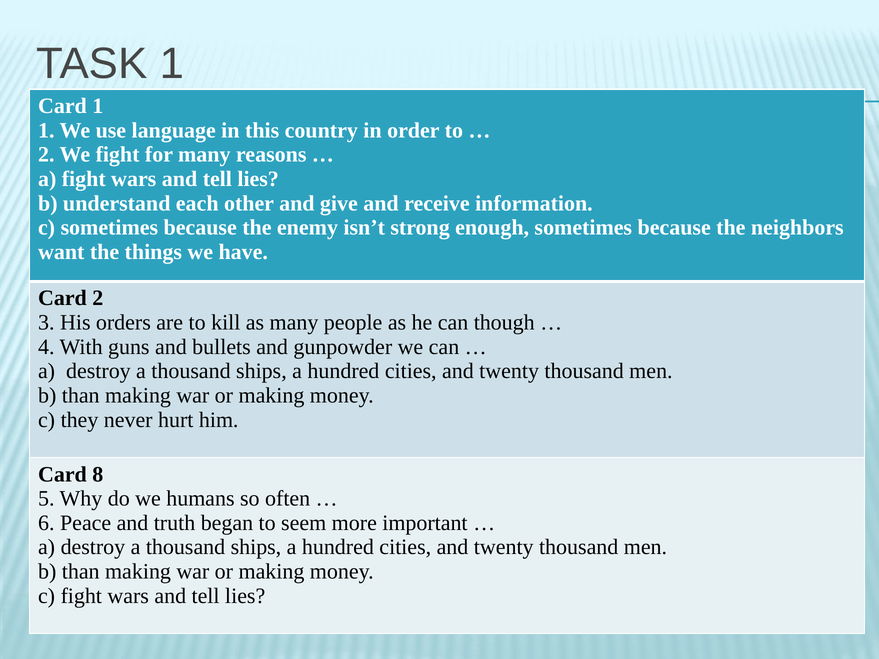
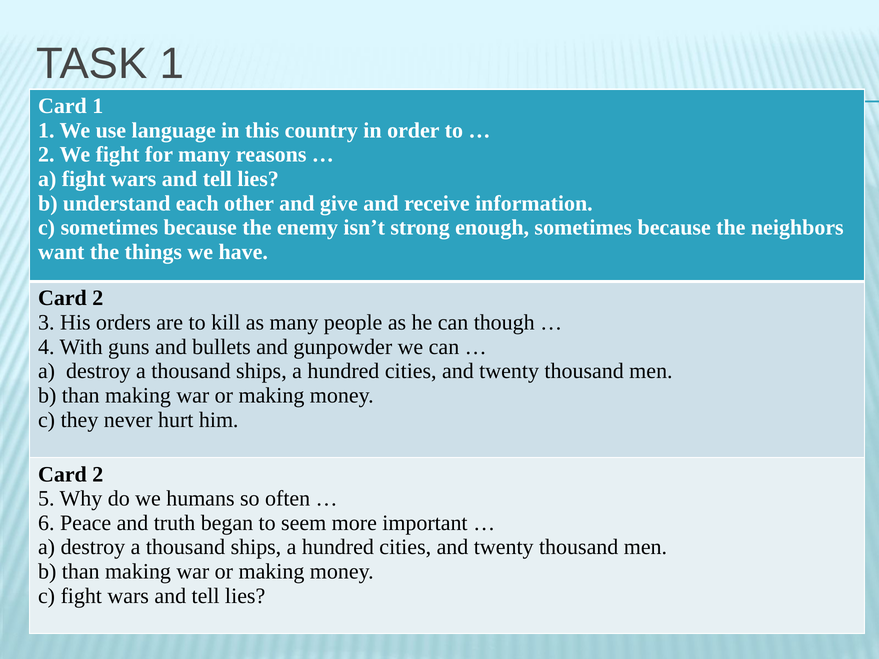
8 at (98, 474): 8 -> 2
